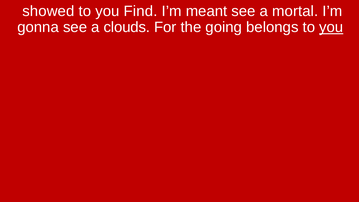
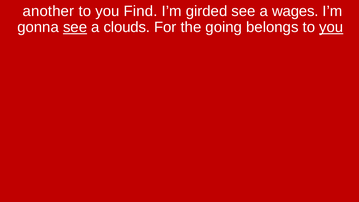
showed: showed -> another
meant: meant -> girded
mortal: mortal -> wages
see at (75, 27) underline: none -> present
